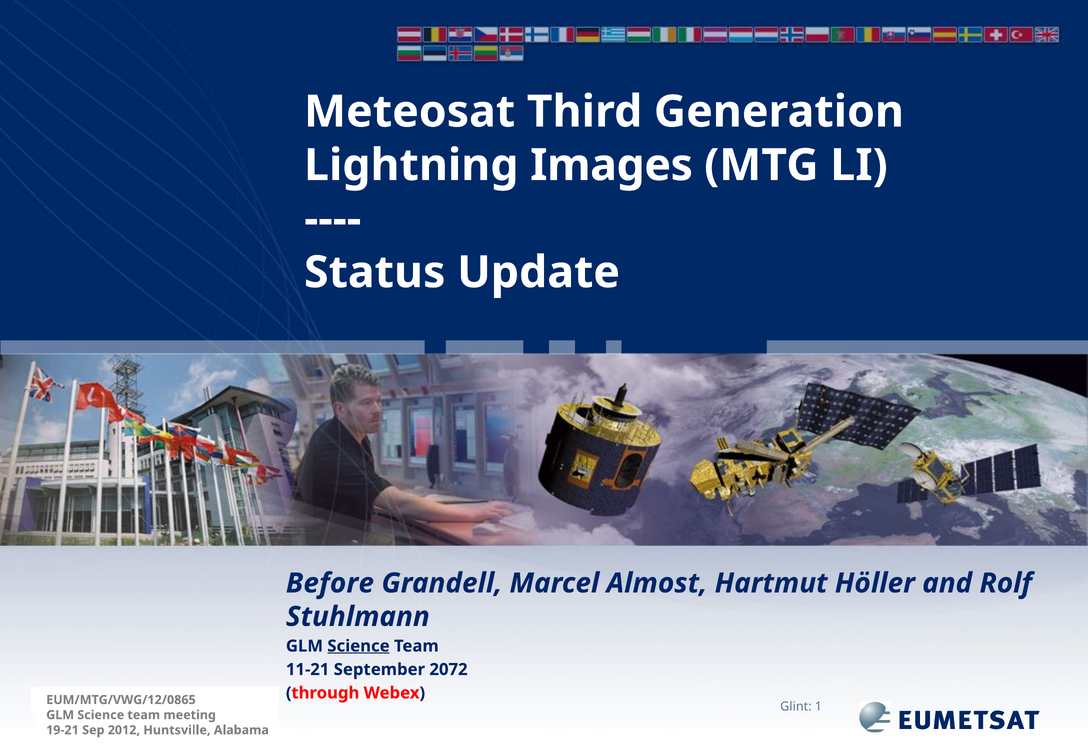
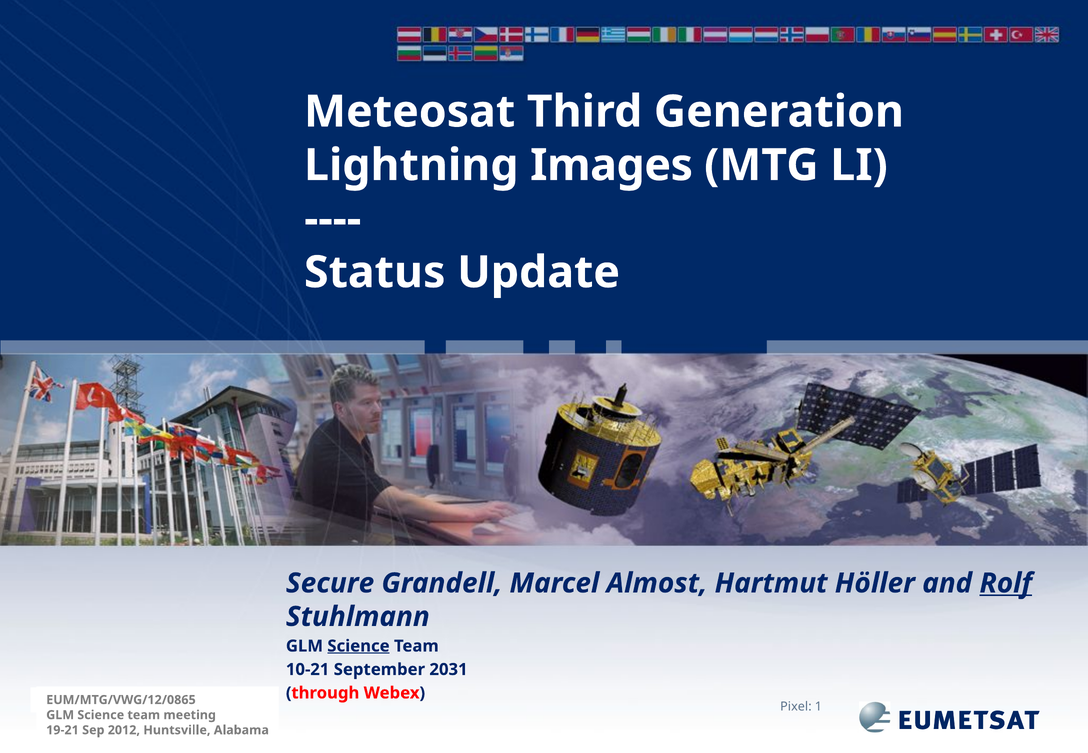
Before: Before -> Secure
Rolf underline: none -> present
11-21: 11-21 -> 10-21
2072: 2072 -> 2031
Glint: Glint -> Pixel
